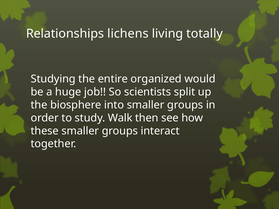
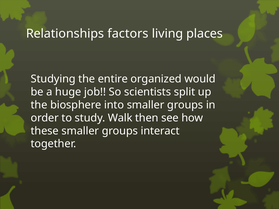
lichens: lichens -> factors
totally: totally -> places
